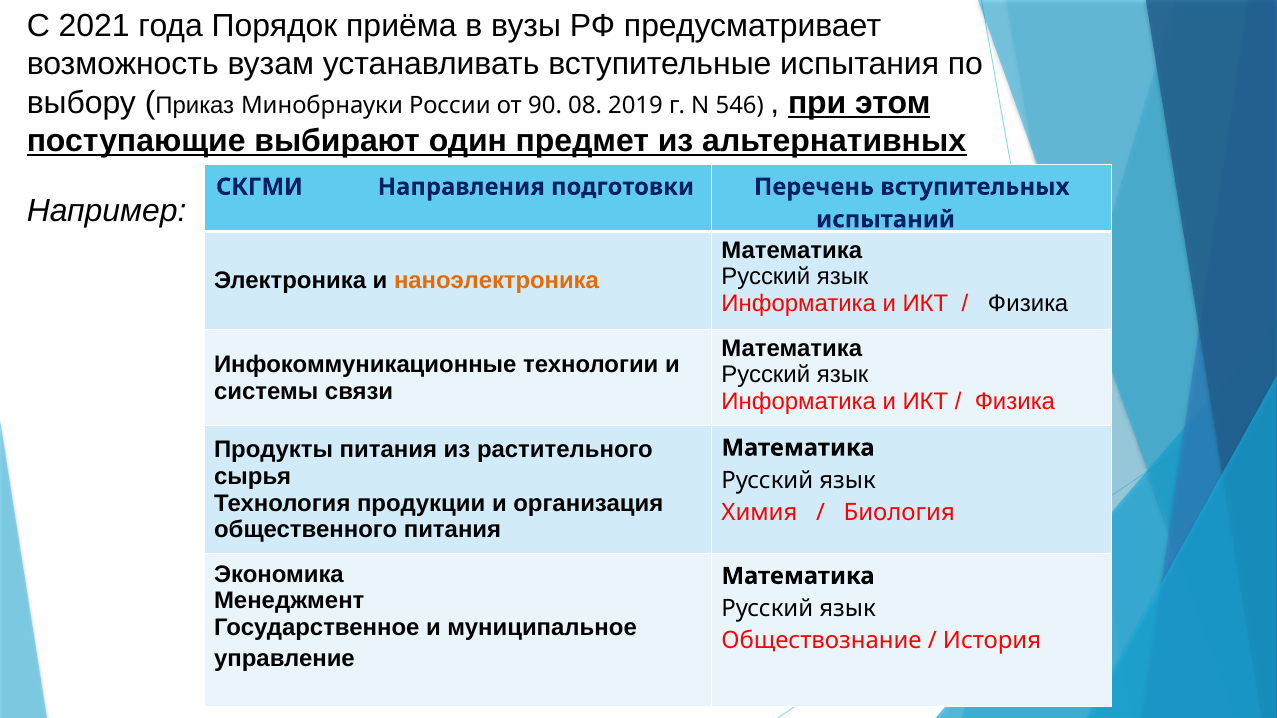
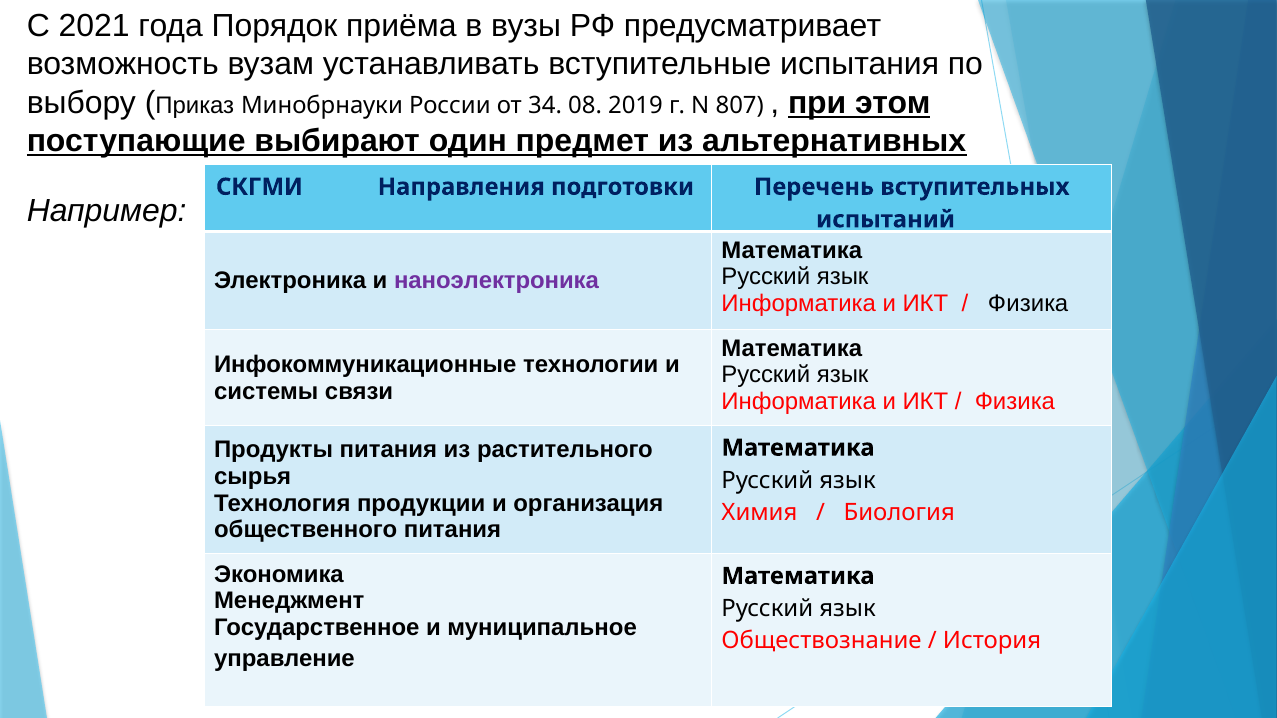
90: 90 -> 34
546: 546 -> 807
наноэлектроника colour: orange -> purple
